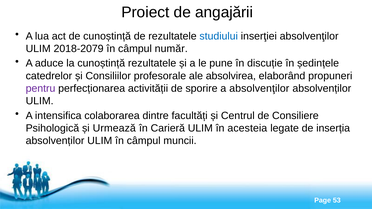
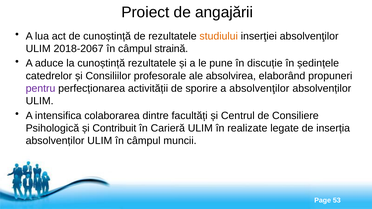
studiului colour: blue -> orange
2018-2079: 2018-2079 -> 2018-2067
număr: număr -> straină
Urmează: Urmează -> Contribuit
acesteia: acesteia -> realizate
